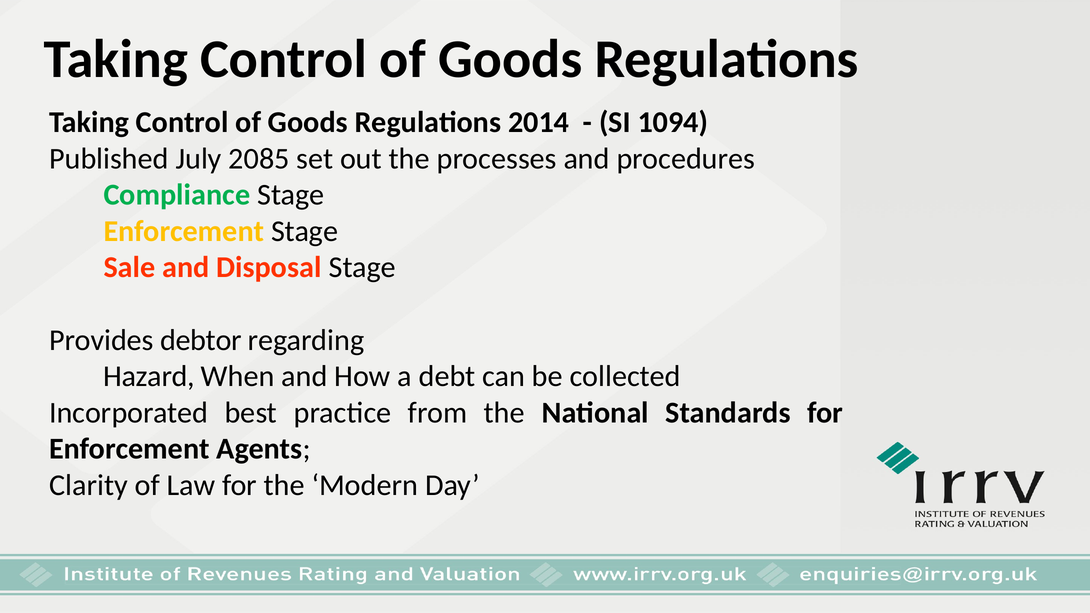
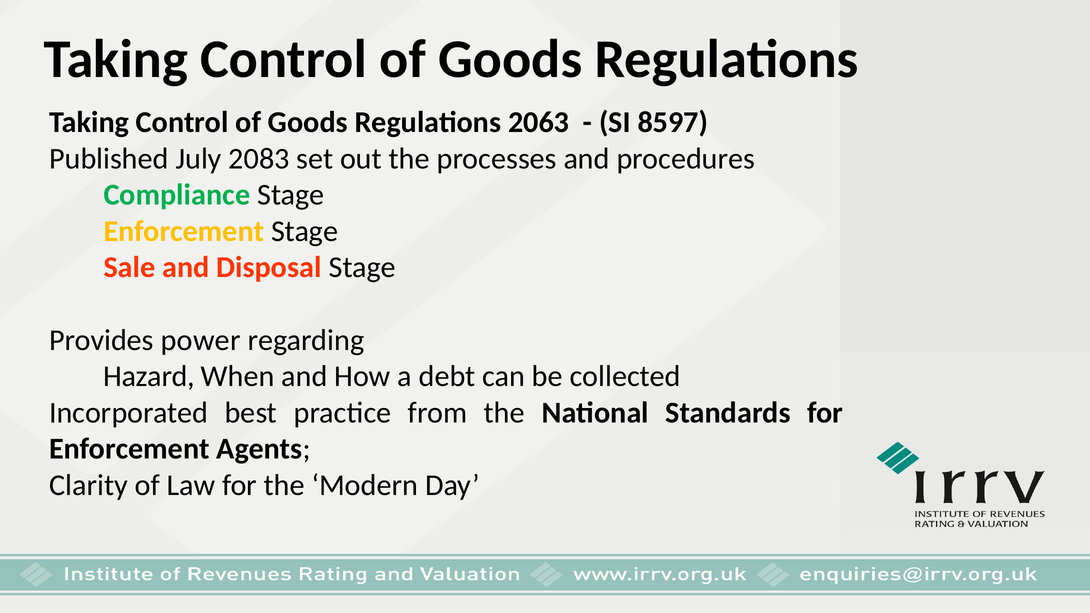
2014: 2014 -> 2063
1094: 1094 -> 8597
2085: 2085 -> 2083
debtor: debtor -> power
